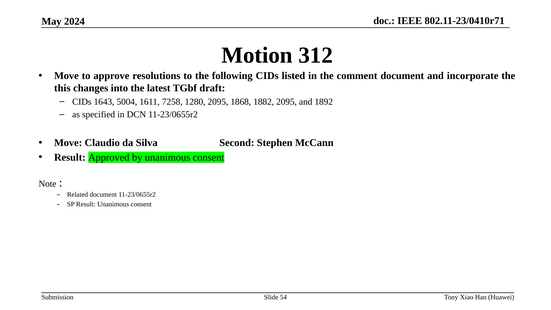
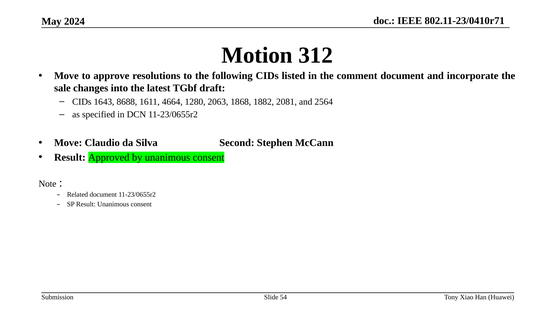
this: this -> sale
5004: 5004 -> 8688
7258: 7258 -> 4664
1280 2095: 2095 -> 2063
1882 2095: 2095 -> 2081
1892: 1892 -> 2564
